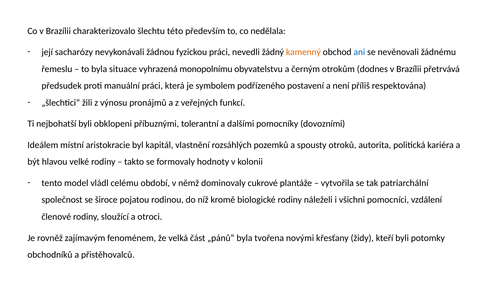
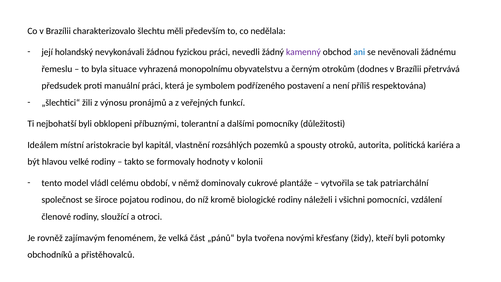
této: této -> měli
sacharózy: sacharózy -> holandský
kamenný colour: orange -> purple
dovozními: dovozními -> důležitosti
